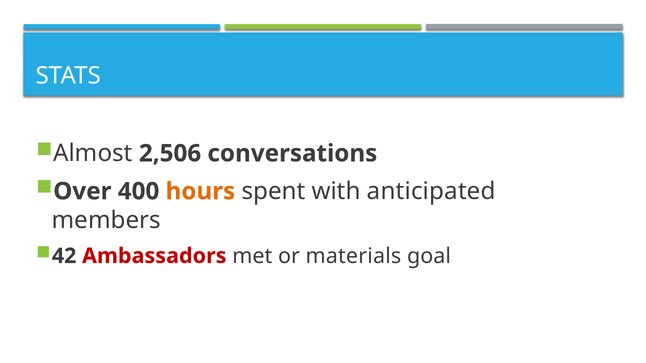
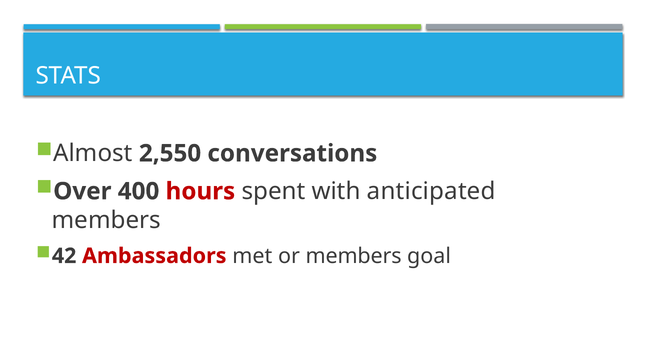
2,506: 2,506 -> 2,550
hours colour: orange -> red
or materials: materials -> members
